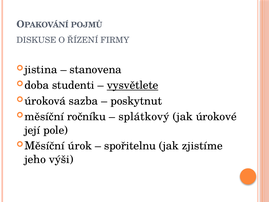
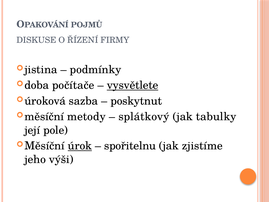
stanovena: stanovena -> podmínky
studenti: studenti -> počítače
ročníku: ročníku -> metody
úrokové: úrokové -> tabulky
úrok underline: none -> present
